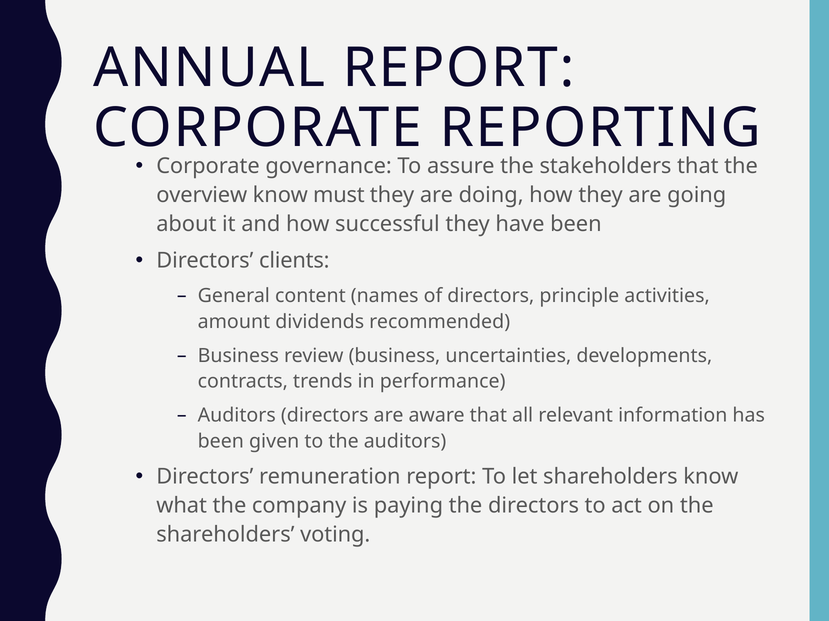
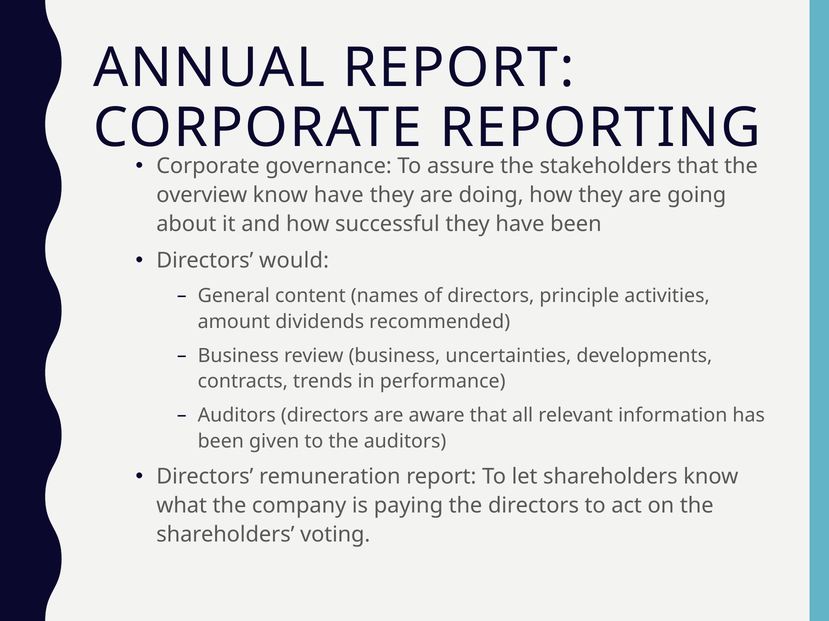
know must: must -> have
clients: clients -> would
